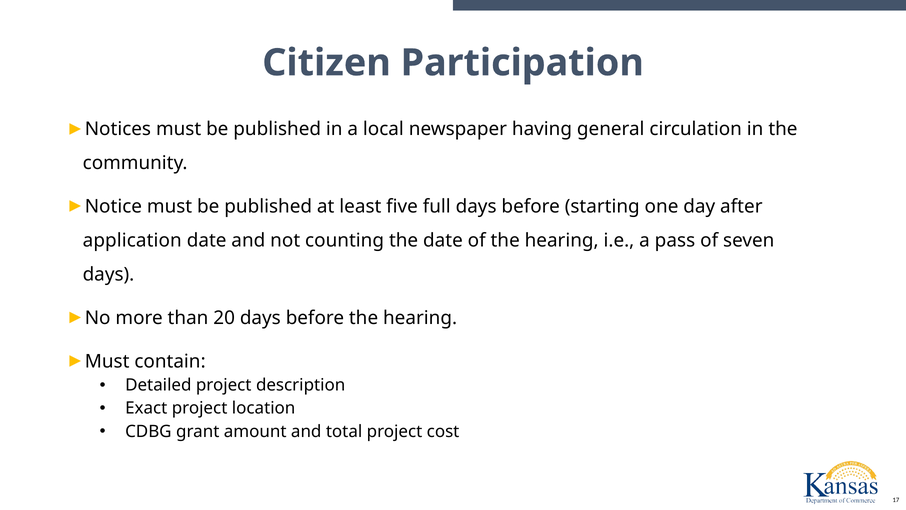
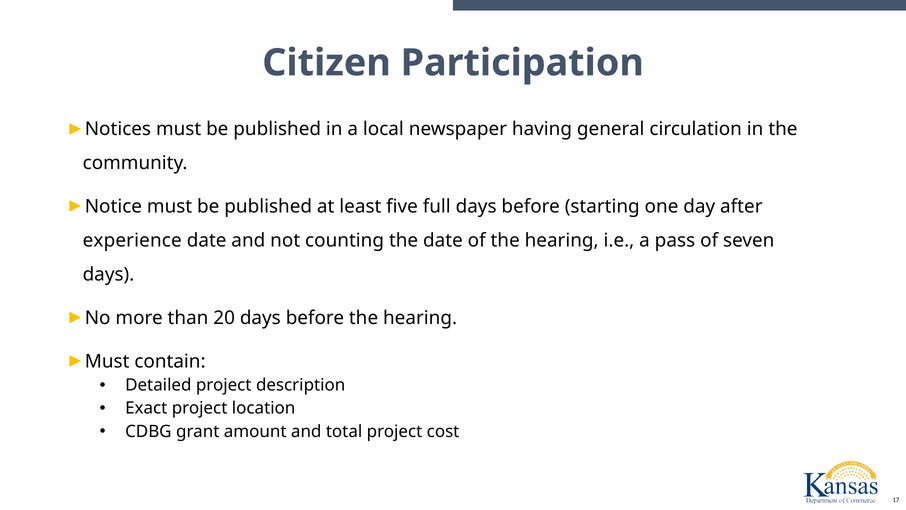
application: application -> experience
